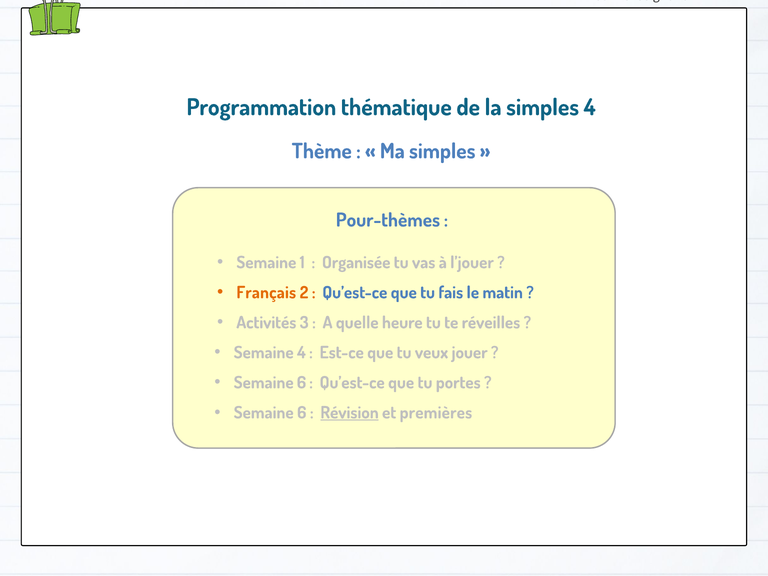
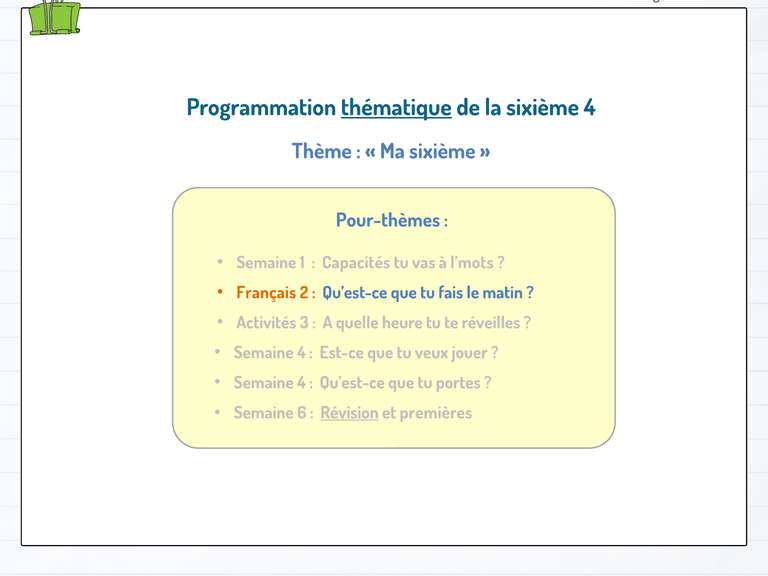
thématique underline: none -> present
la simples: simples -> sixième
Ma simples: simples -> sixième
Organisée: Organisée -> Capacités
l’jouer: l’jouer -> l’mots
6 at (302, 383): 6 -> 4
